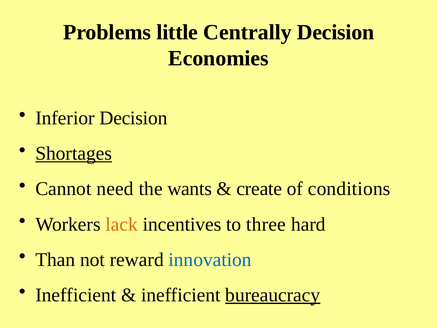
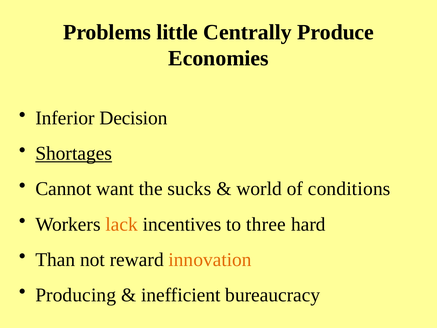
Centrally Decision: Decision -> Produce
need: need -> want
wants: wants -> sucks
create: create -> world
innovation colour: blue -> orange
Inefficient at (76, 295): Inefficient -> Producing
bureaucracy underline: present -> none
